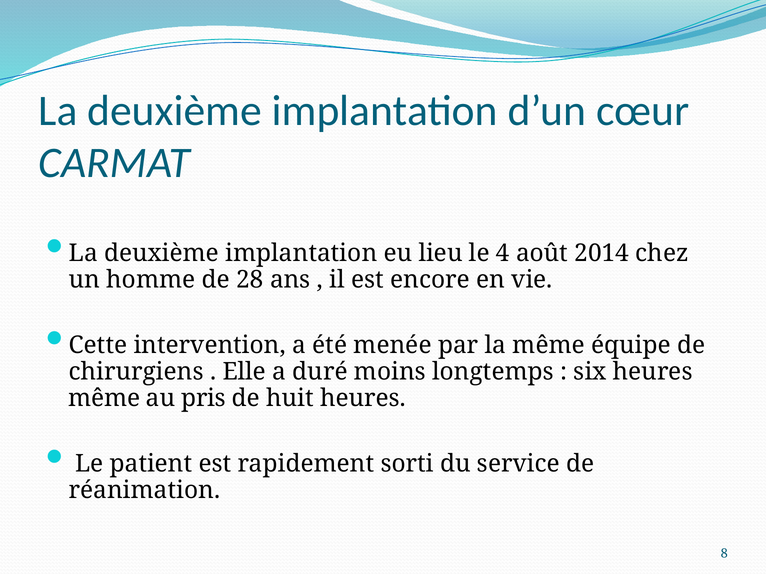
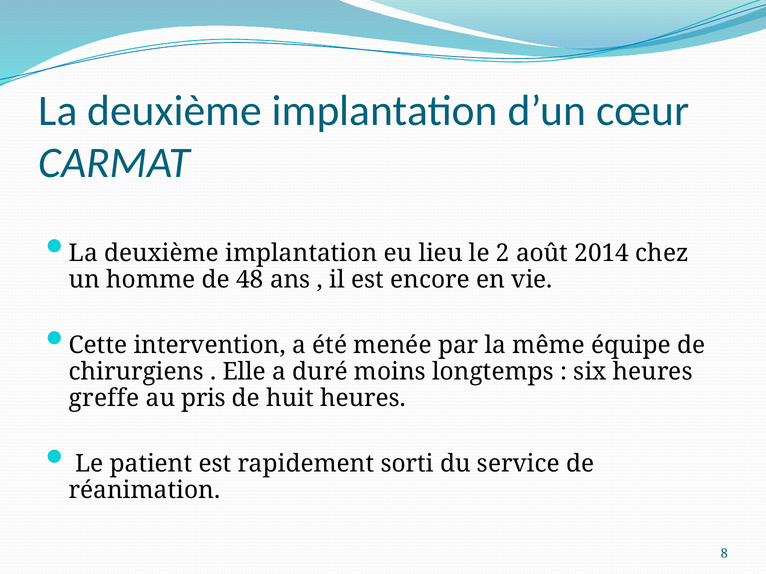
4: 4 -> 2
28: 28 -> 48
même at (104, 398): même -> greffe
